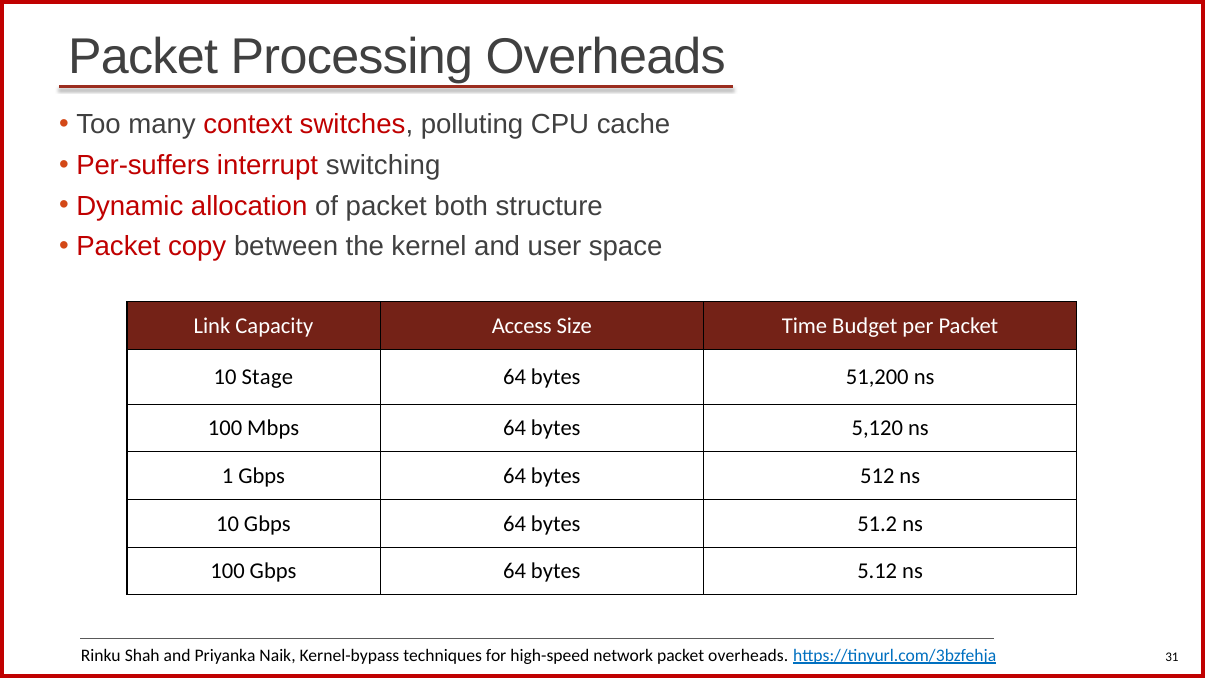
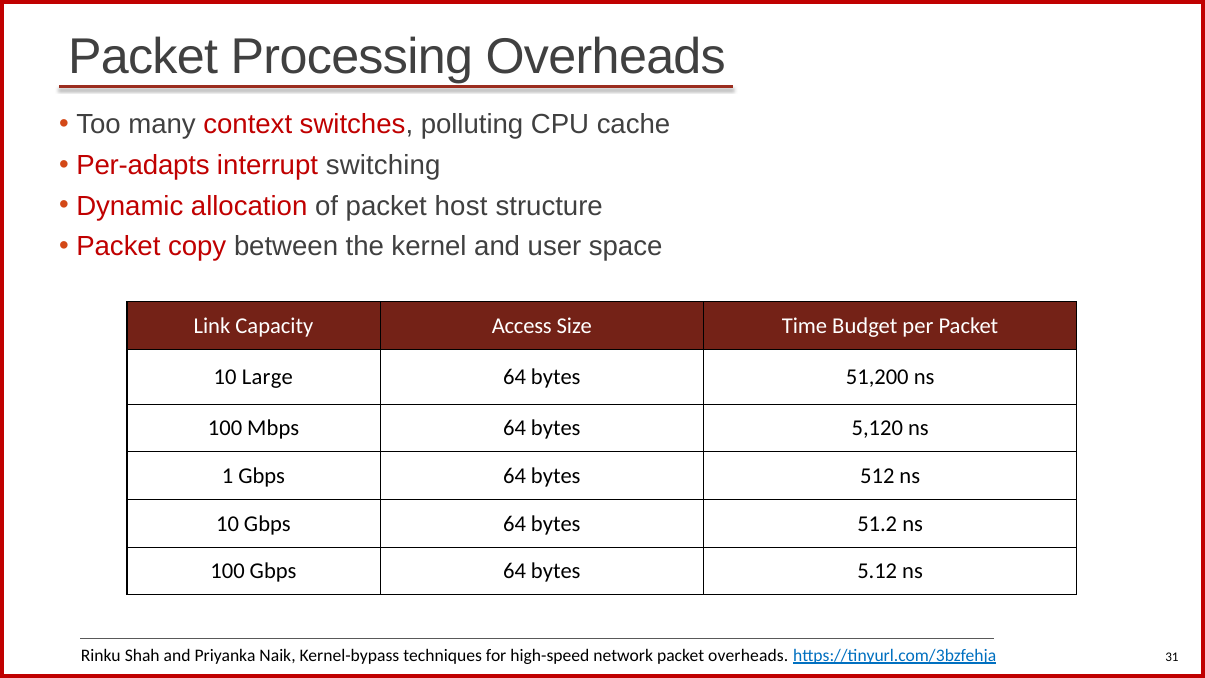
Per-suffers: Per-suffers -> Per-adapts
both: both -> host
Stage: Stage -> Large
